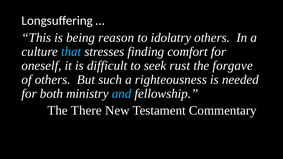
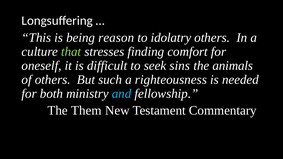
that colour: light blue -> light green
rust: rust -> sins
forgave: forgave -> animals
There: There -> Them
